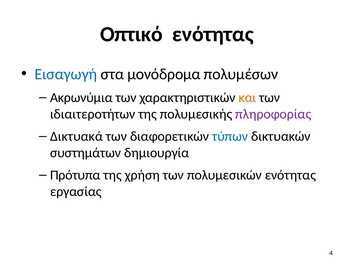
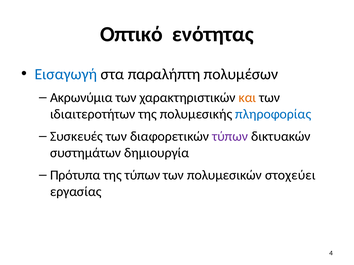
μονόδρομα: μονόδρομα -> παραλήπτη
πληροφορίας colour: purple -> blue
Δικτυακά: Δικτυακά -> Συσκευές
τύπων at (230, 137) colour: blue -> purple
της χρήση: χρήση -> τύπων
πολυμεσικών ενότητας: ενότητας -> στοχεύει
